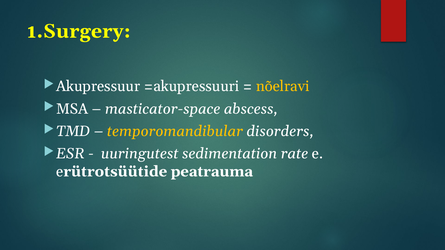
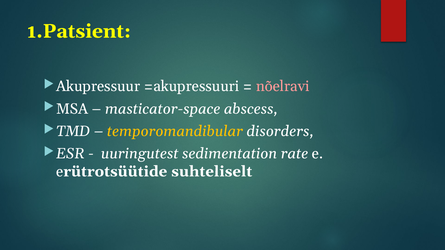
1.Surgery: 1.Surgery -> 1.Patsient
nõelravi colour: yellow -> pink
peatrauma: peatrauma -> suhteliselt
